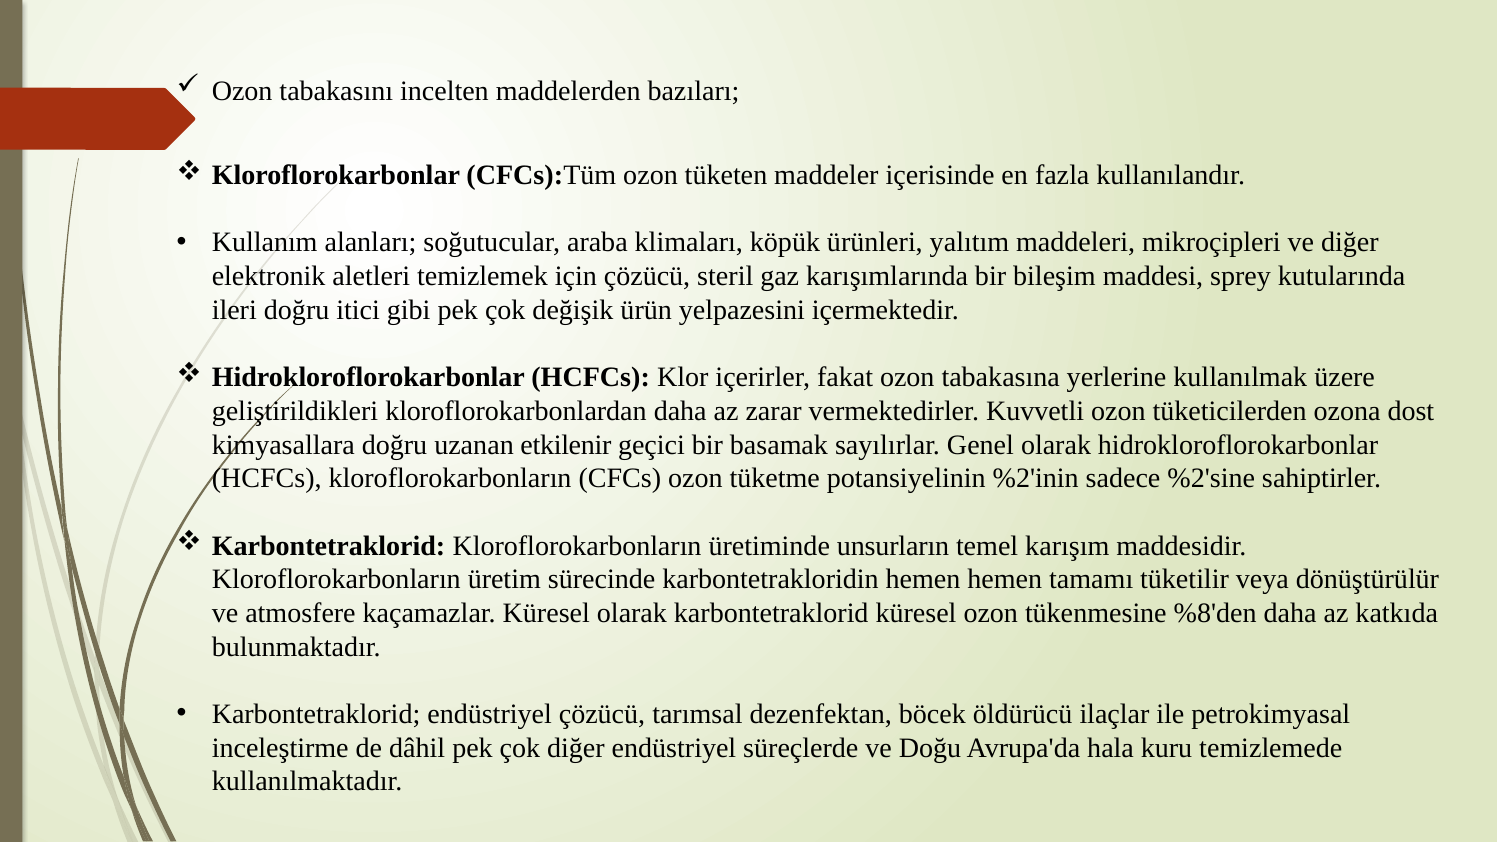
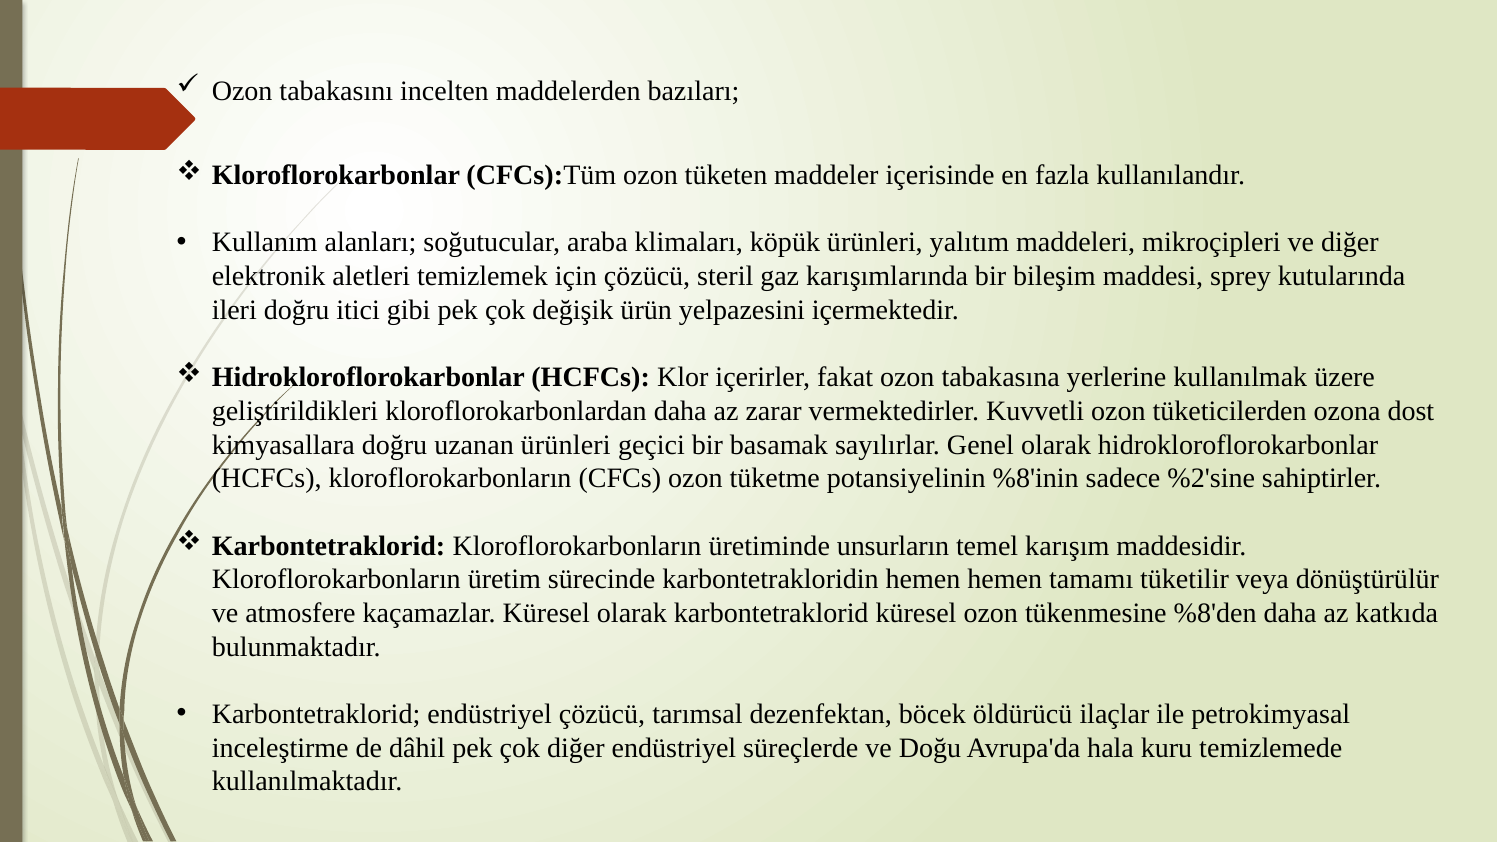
uzanan etkilenir: etkilenir -> ürünleri
%2'inin: %2'inin -> %8'inin
